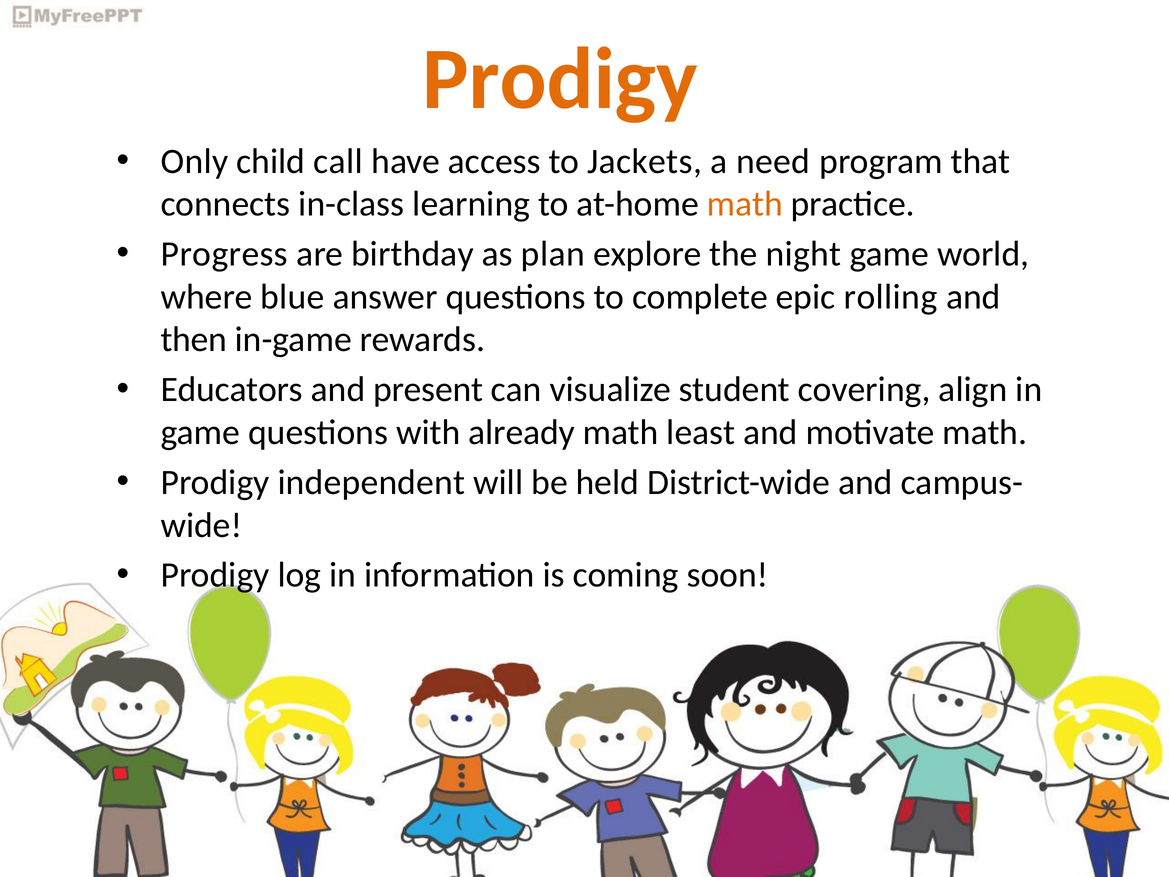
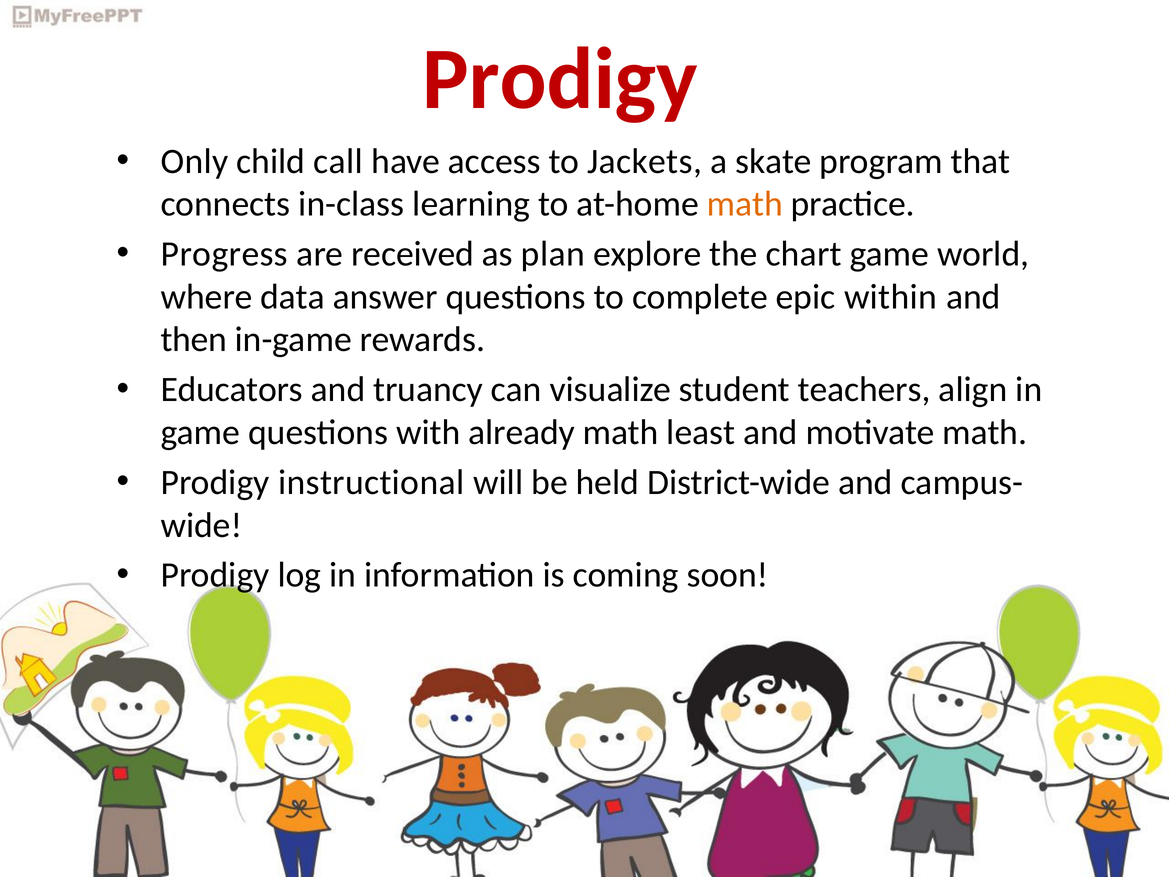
Prodigy at (560, 79) colour: orange -> red
need: need -> skate
birthday: birthday -> received
night: night -> chart
blue: blue -> data
rolling: rolling -> within
present: present -> truancy
covering: covering -> teachers
independent: independent -> instructional
